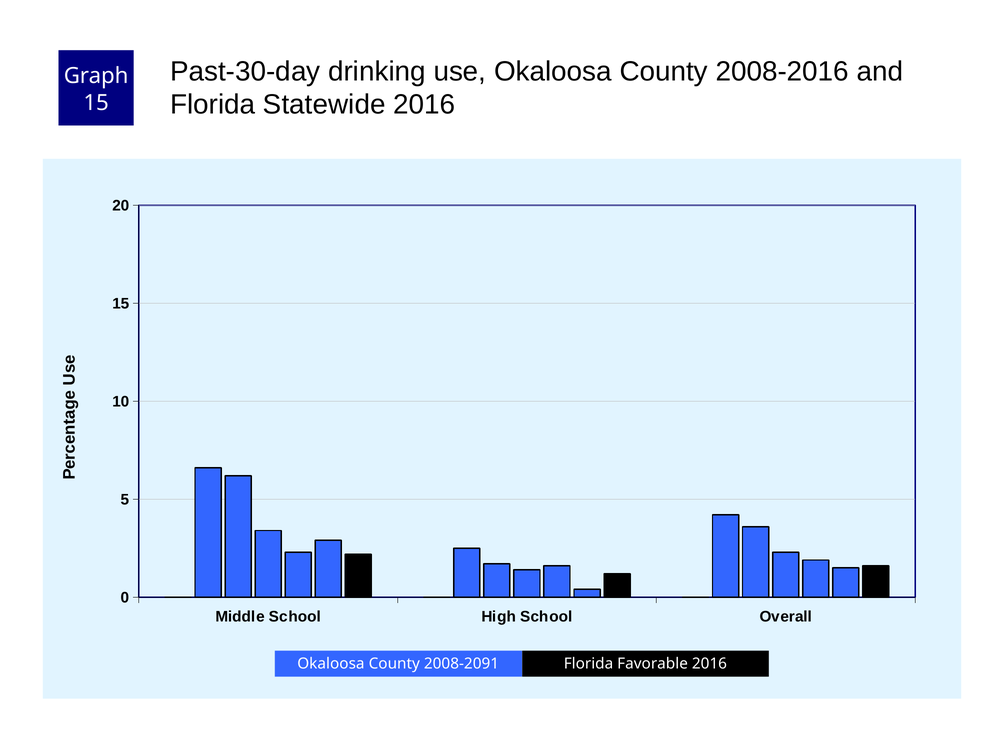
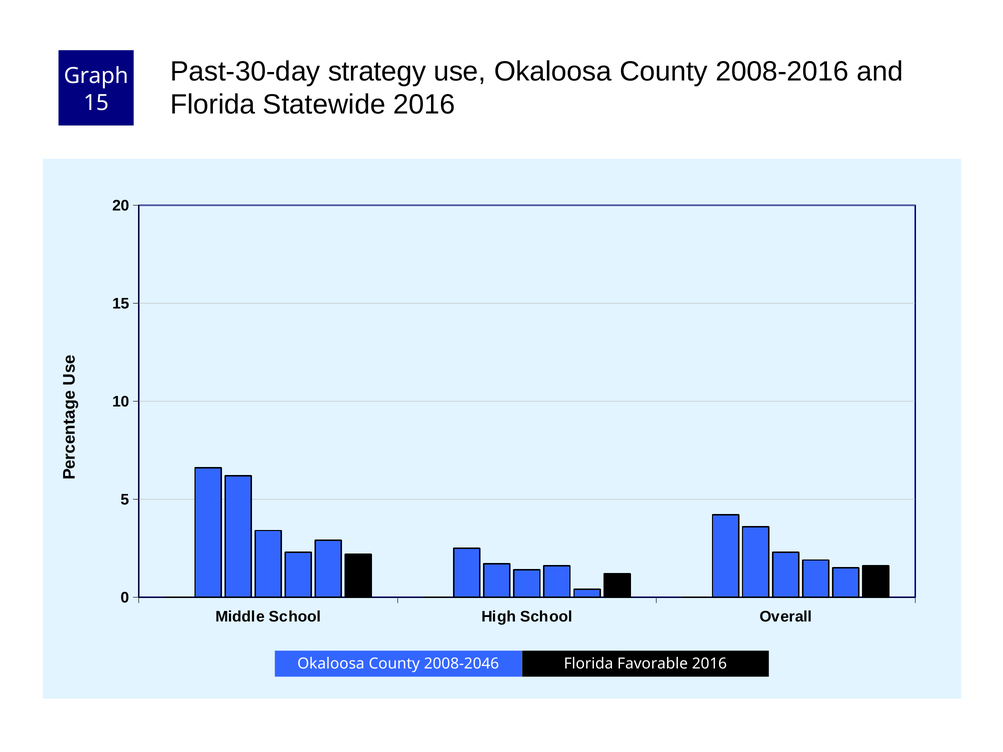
drinking: drinking -> strategy
2008-2091: 2008-2091 -> 2008-2046
